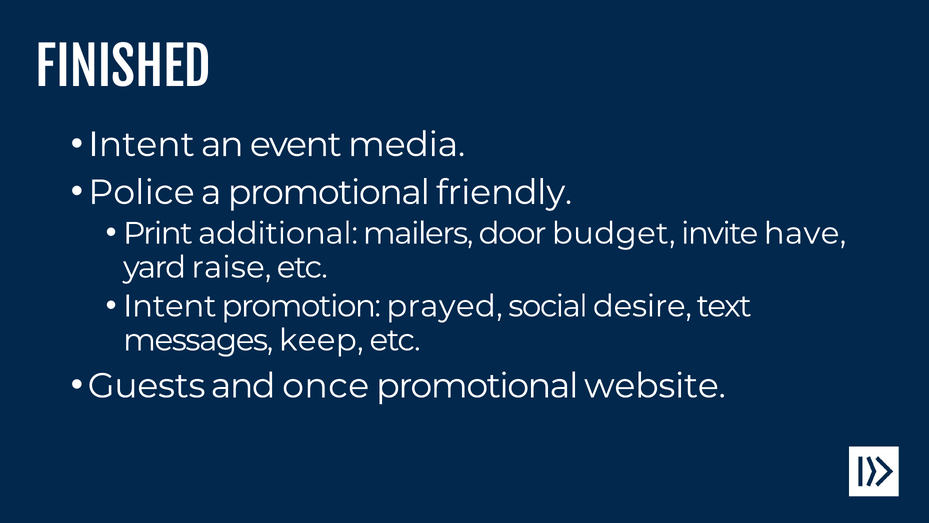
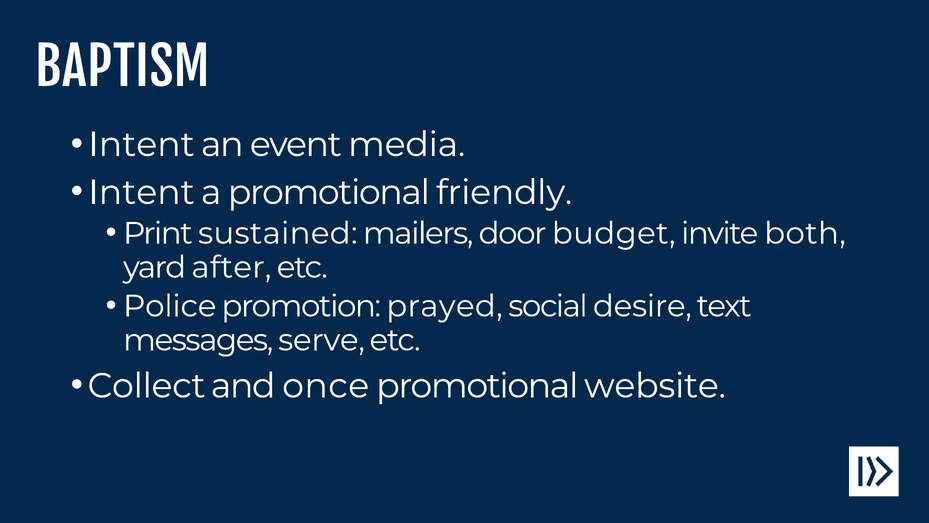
FINISHED: FINISHED -> BAPTISM
Police at (141, 192): Police -> Intent
additional: additional -> sustained
have: have -> both
raise: raise -> after
Intent at (170, 306): Intent -> Police
keep: keep -> serve
Guests: Guests -> Collect
